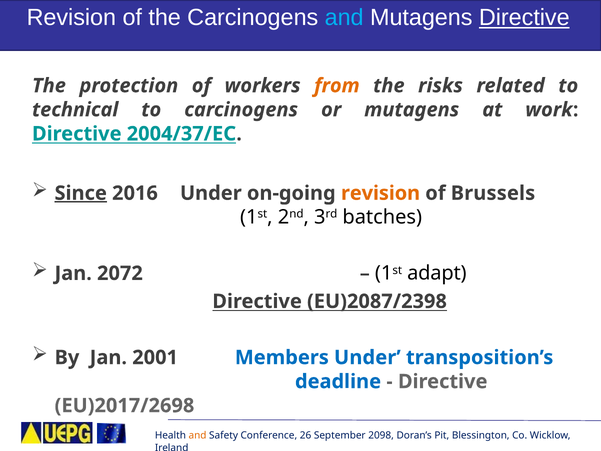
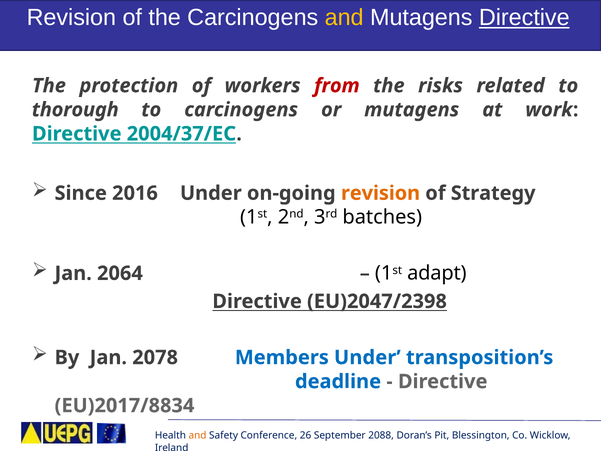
and at (344, 18) colour: light blue -> yellow
from colour: orange -> red
technical: technical -> thorough
Since underline: present -> none
Brussels: Brussels -> Strategy
2072: 2072 -> 2064
EU)2087/2398: EU)2087/2398 -> EU)2047/2398
2001: 2001 -> 2078
EU)2017/2698: EU)2017/2698 -> EU)2017/8834
2098: 2098 -> 2088
